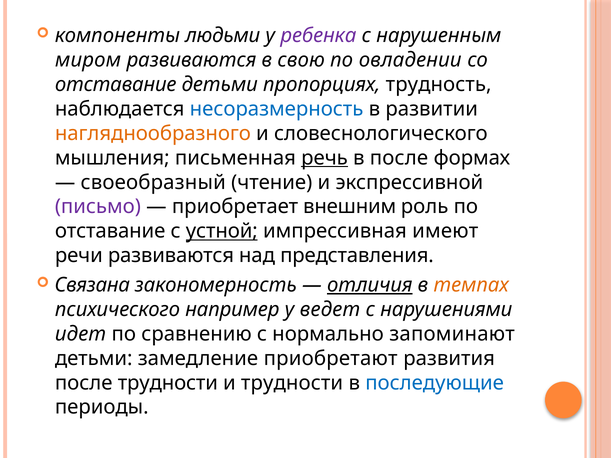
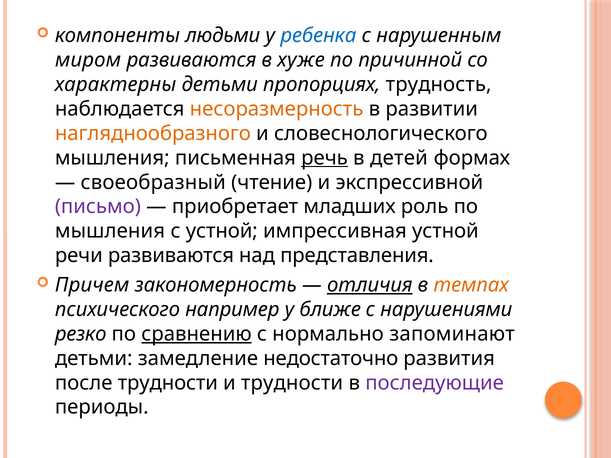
ребенка colour: purple -> blue
свою: свою -> хуже
овладении: овладении -> причинной
отставание at (116, 85): отставание -> характерны
несоразмерность colour: blue -> orange
в после: после -> детей
внешним: внешним -> младших
отставание at (110, 231): отставание -> мышления
устной at (222, 231) underline: present -> none
импрессивная имеют: имеют -> устной
Связана: Связана -> Причем
ведет: ведет -> ближе
идет: идет -> резко
сравнению underline: none -> present
приобретают: приобретают -> недостаточно
последующие colour: blue -> purple
